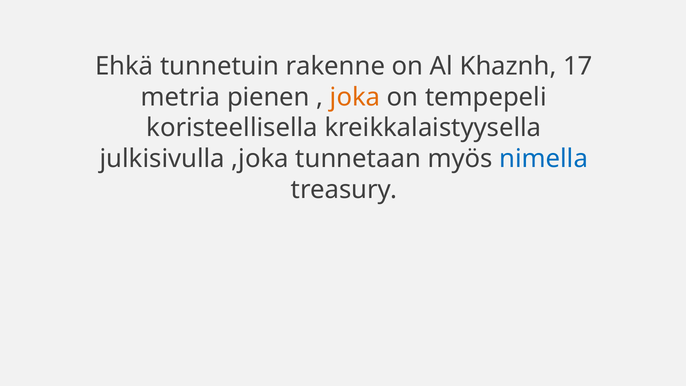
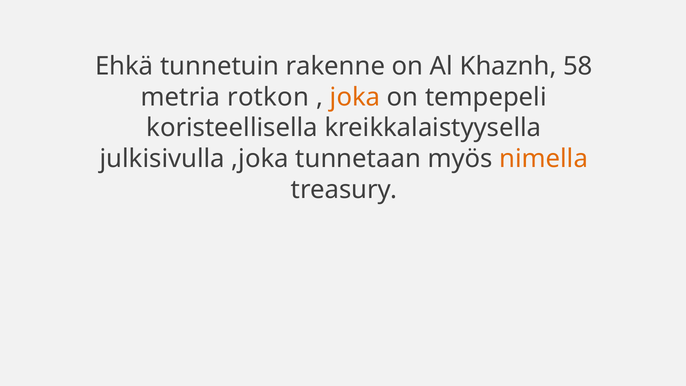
17: 17 -> 58
pienen: pienen -> rotkon
nimella colour: blue -> orange
